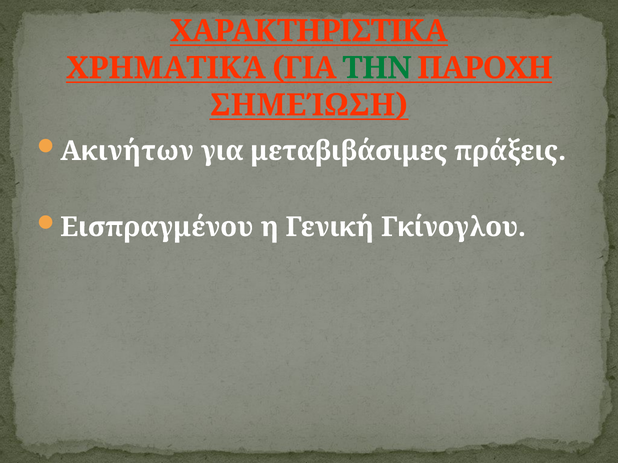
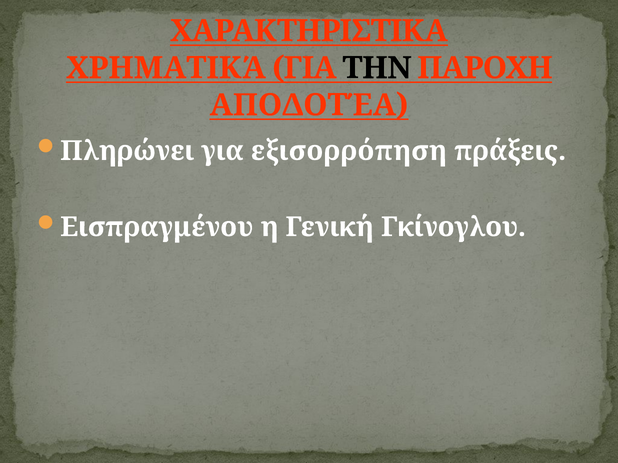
ΤΗΝ colour: green -> black
ΣΗΜΕΊΩΣΗ: ΣΗΜΕΊΩΣΗ -> ΑΠΟΔΟΤΈΑ
Ακινήτων: Ακινήτων -> Πληρώνει
μεταβιβάσιμες: μεταβιβάσιμες -> εξισορρόπηση
